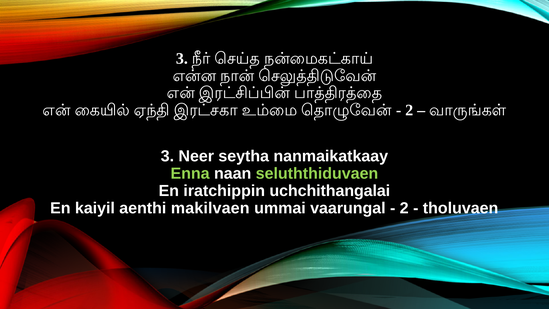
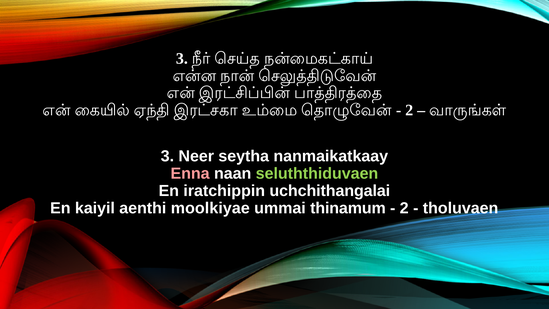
Enna colour: light green -> pink
makilvaen: makilvaen -> moolkiyae
vaarungal: vaarungal -> thinamum
